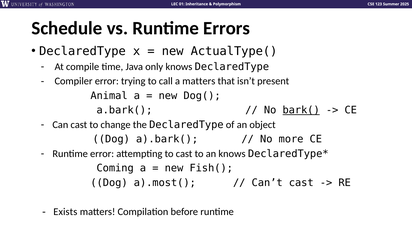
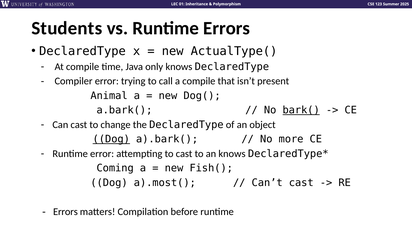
Schedule: Schedule -> Students
a matters: matters -> compile
Dog at (111, 139) underline: none -> present
Exists at (65, 212): Exists -> Errors
